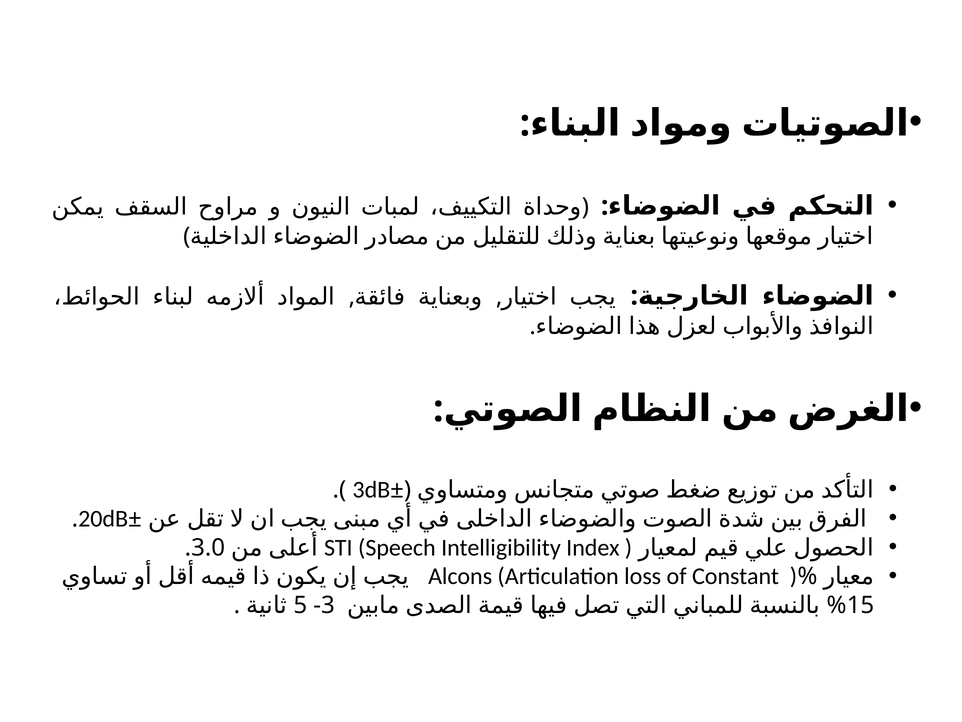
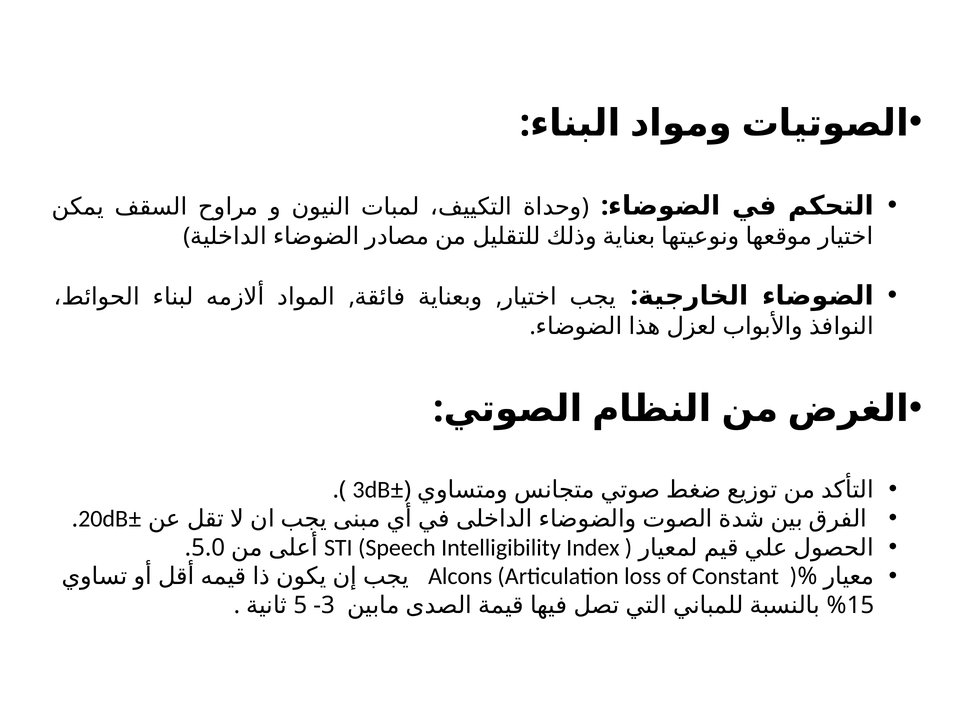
3.0: 3.0 -> 5.0
